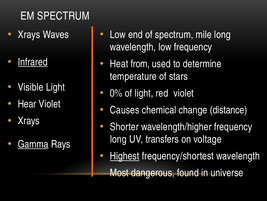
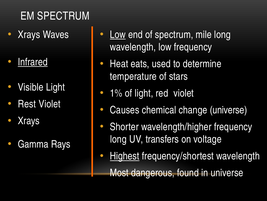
Low at (118, 35) underline: none -> present
from: from -> eats
0%: 0% -> 1%
Hear: Hear -> Rest
change distance: distance -> universe
Gamma underline: present -> none
